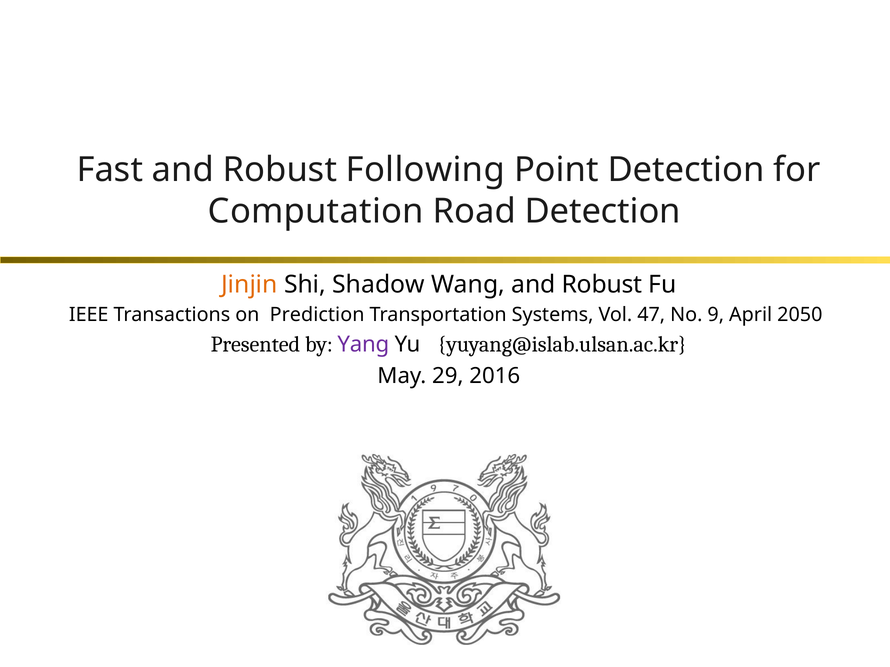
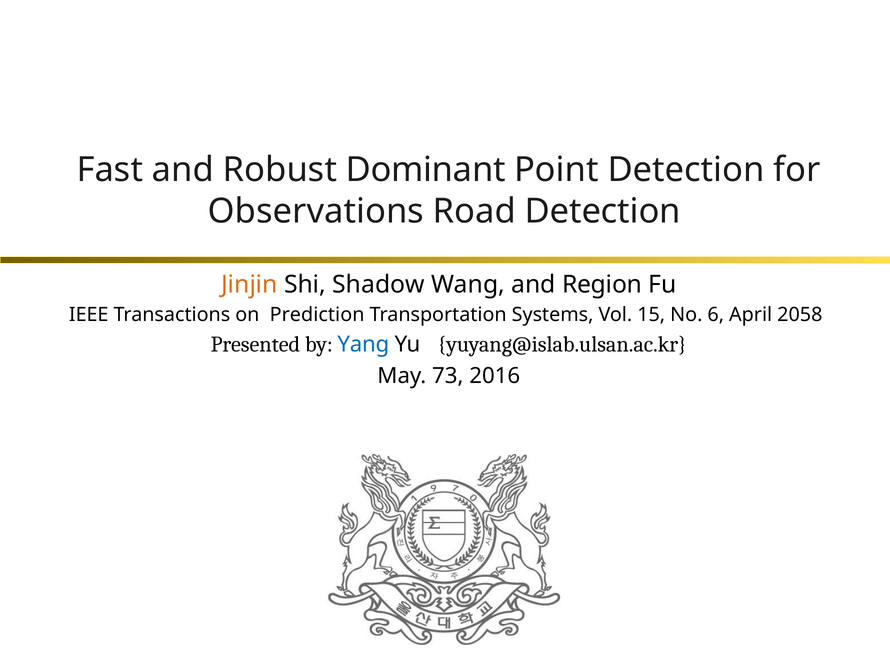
Following: Following -> Dominant
Computation: Computation -> Observations
Wang and Robust: Robust -> Region
47: 47 -> 15
9: 9 -> 6
2050: 2050 -> 2058
Yang colour: purple -> blue
29: 29 -> 73
